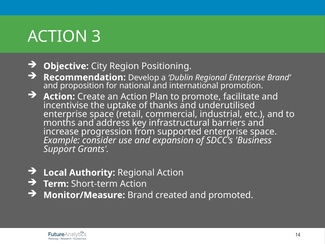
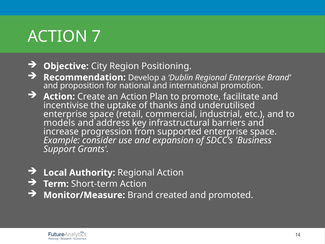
3: 3 -> 7
months: months -> models
